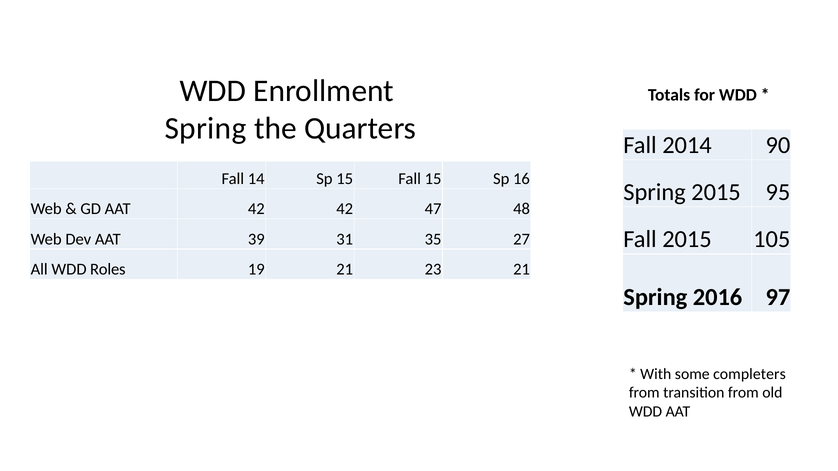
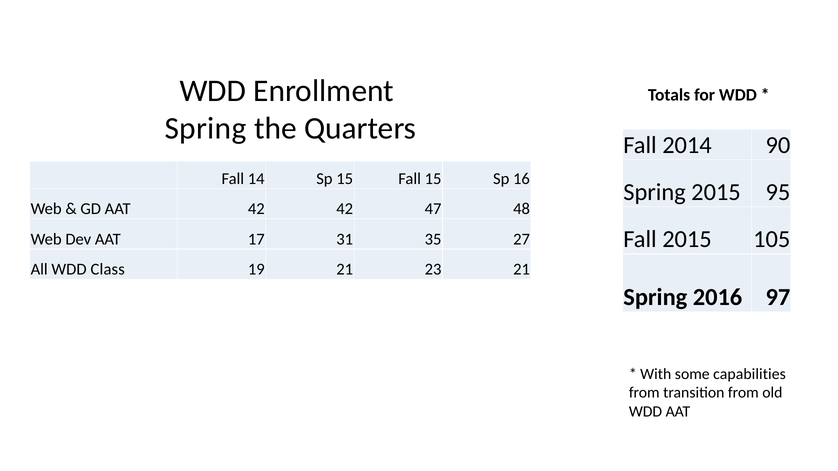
39: 39 -> 17
Roles: Roles -> Class
completers: completers -> capabilities
